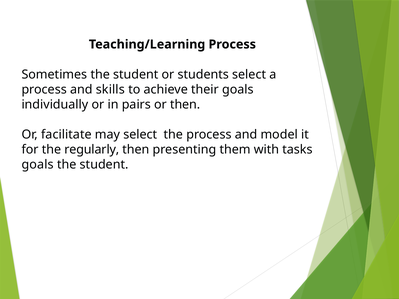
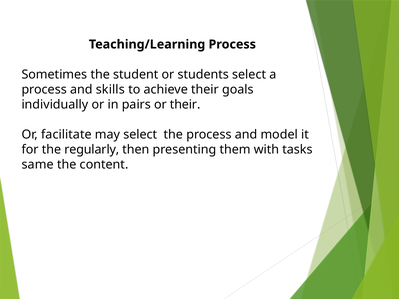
or then: then -> their
goals at (38, 165): goals -> same
student at (104, 165): student -> content
